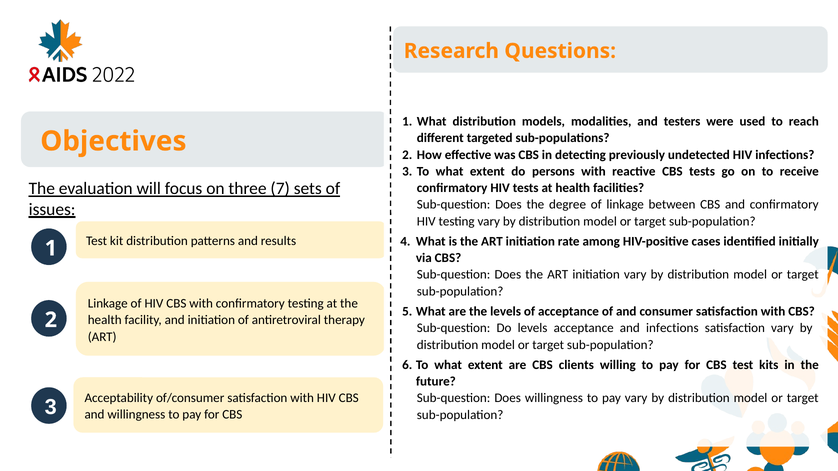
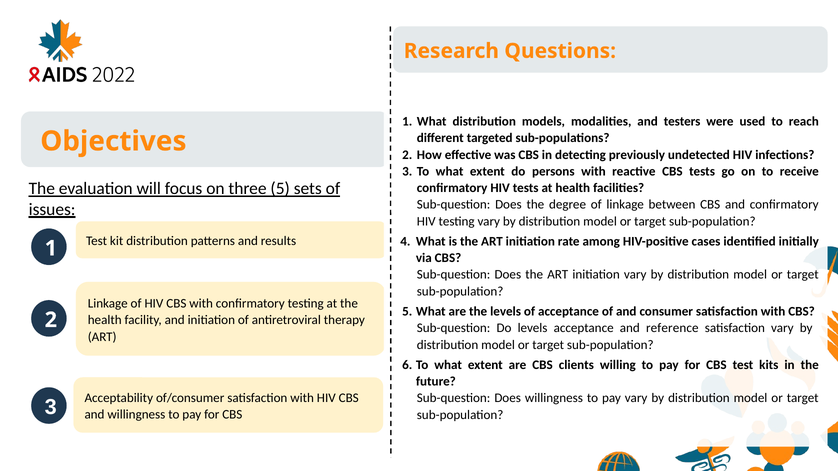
three 7: 7 -> 5
and infections: infections -> reference
